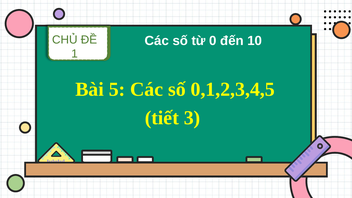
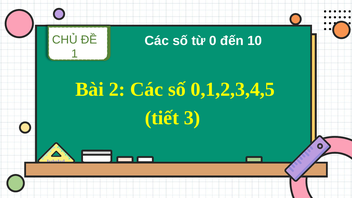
5: 5 -> 2
